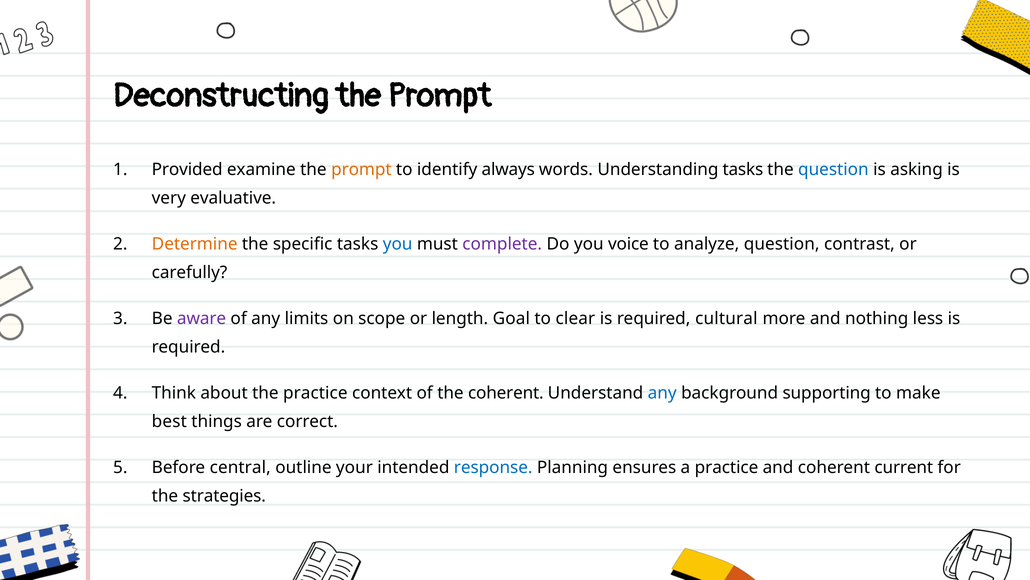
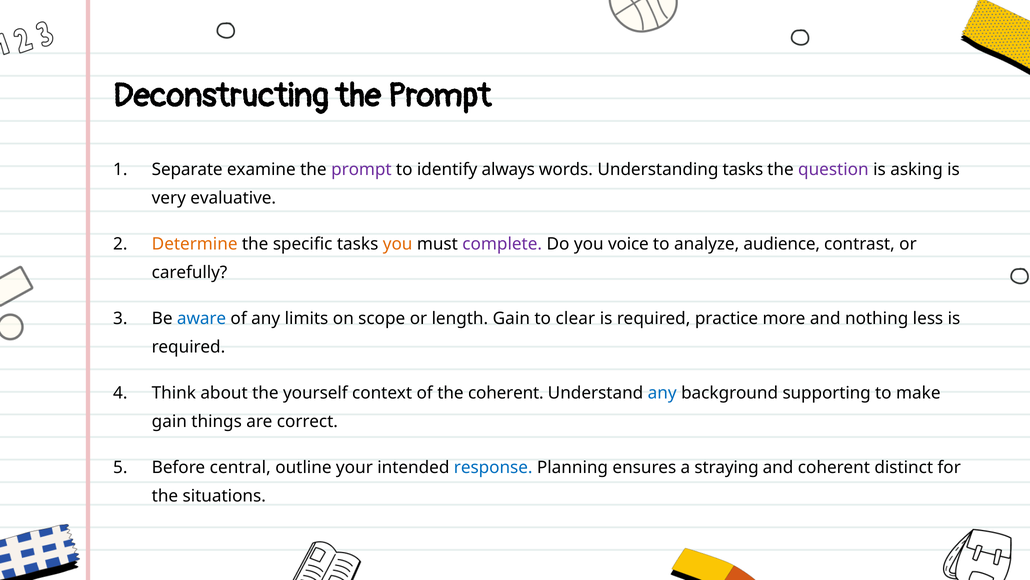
Provided: Provided -> Separate
prompt at (361, 169) colour: orange -> purple
question at (833, 169) colour: blue -> purple
you at (398, 244) colour: blue -> orange
analyze question: question -> audience
aware colour: purple -> blue
length Goal: Goal -> Gain
cultural: cultural -> practice
the practice: practice -> yourself
best at (169, 421): best -> gain
a practice: practice -> straying
current: current -> distinct
strategies: strategies -> situations
